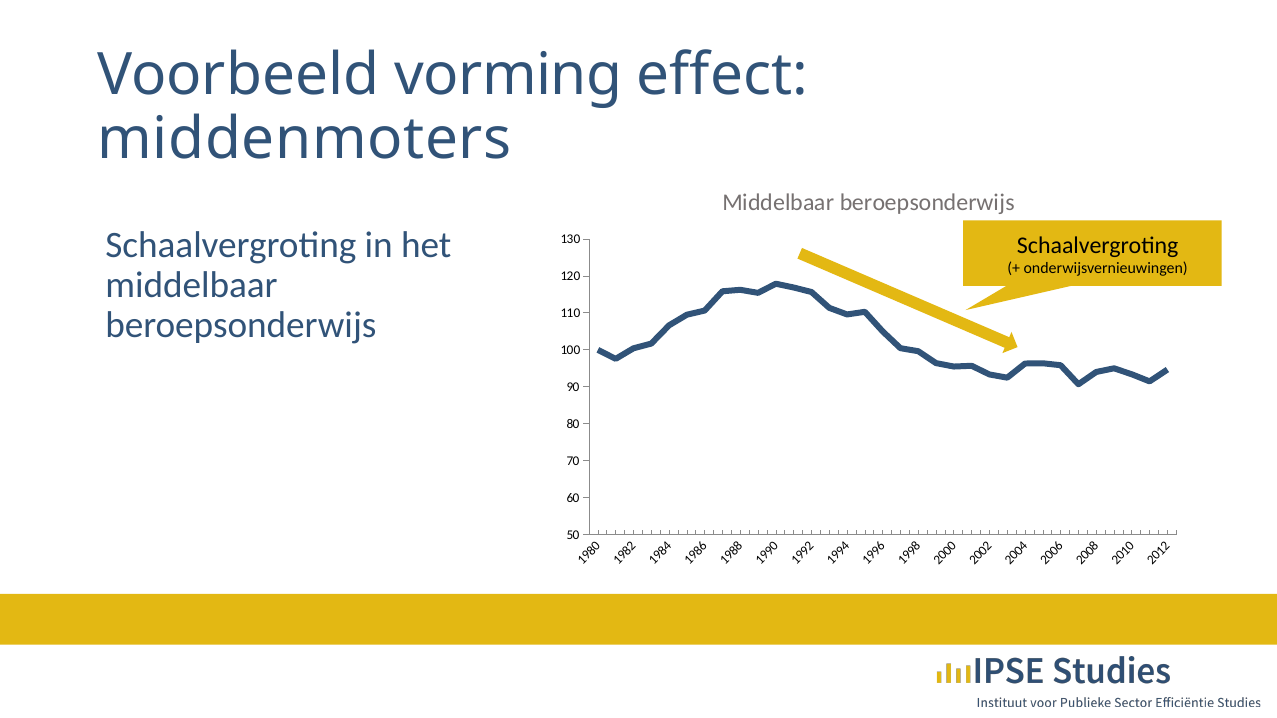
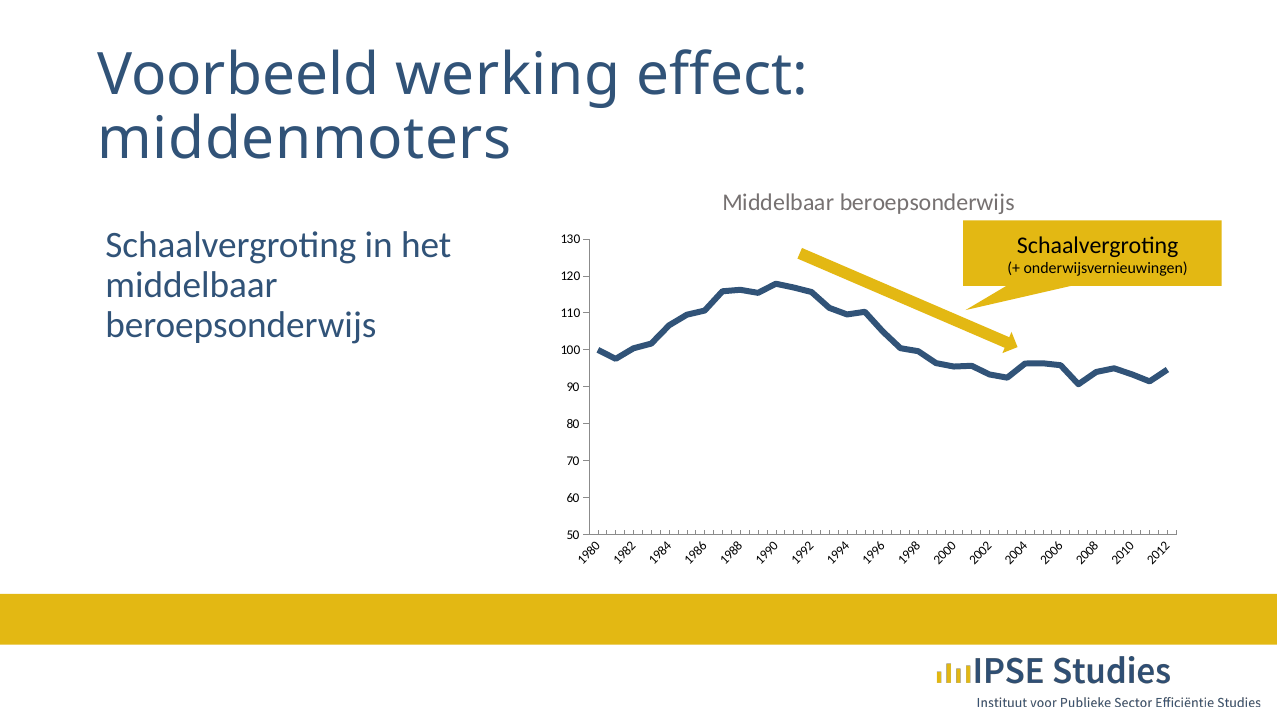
vorming: vorming -> werking
